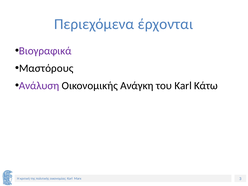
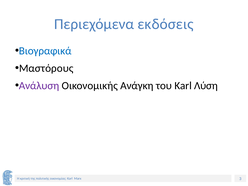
έρχονται: έρχονται -> εκδόσεις
Βιογραφικά colour: purple -> blue
Κάτω: Κάτω -> Λύση
